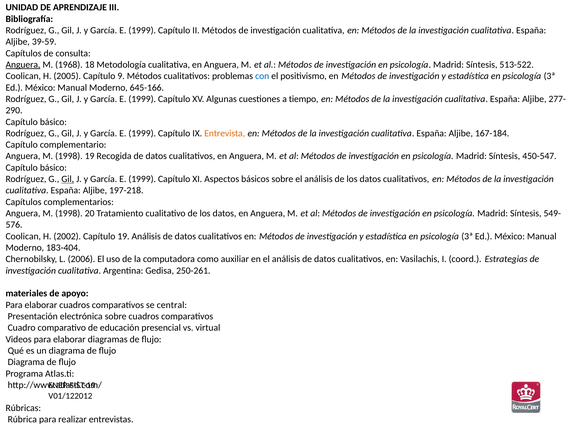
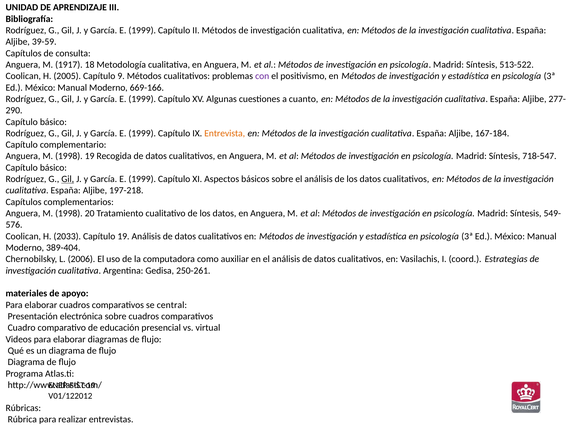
Anguera at (23, 65) underline: present -> none
1968: 1968 -> 1917
con colour: blue -> purple
645-166: 645-166 -> 669-166
tiempo: tiempo -> cuanto
450-547: 450-547 -> 718-547
2002: 2002 -> 2033
183-404: 183-404 -> 389-404
